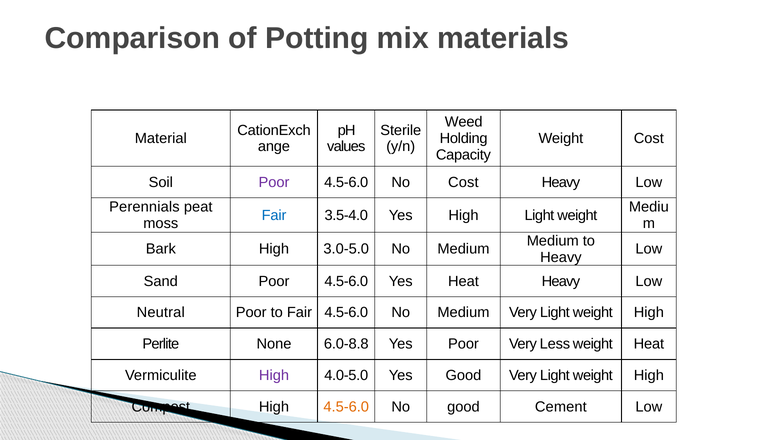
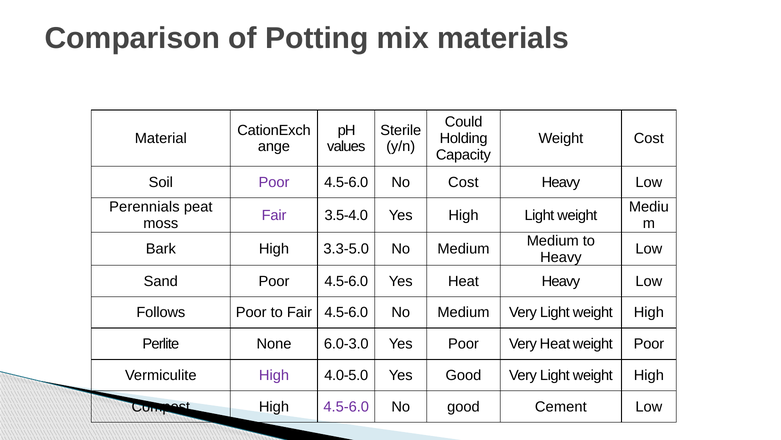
Weed: Weed -> Could
Fair at (274, 215) colour: blue -> purple
3.0-5.0: 3.0-5.0 -> 3.3-5.0
Neutral: Neutral -> Follows
6.0-8.8: 6.0-8.8 -> 6.0-3.0
Very Less: Less -> Heat
weight Heat: Heat -> Poor
4.5-6.0 at (346, 406) colour: orange -> purple
